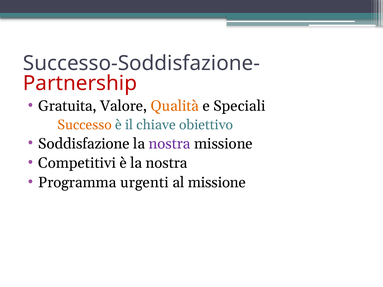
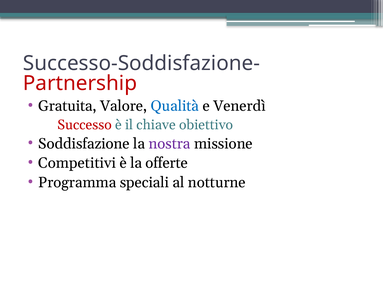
Qualità colour: orange -> blue
Speciali: Speciali -> Venerdì
Successo colour: orange -> red
è la nostra: nostra -> offerte
urgenti: urgenti -> speciali
al missione: missione -> notturne
